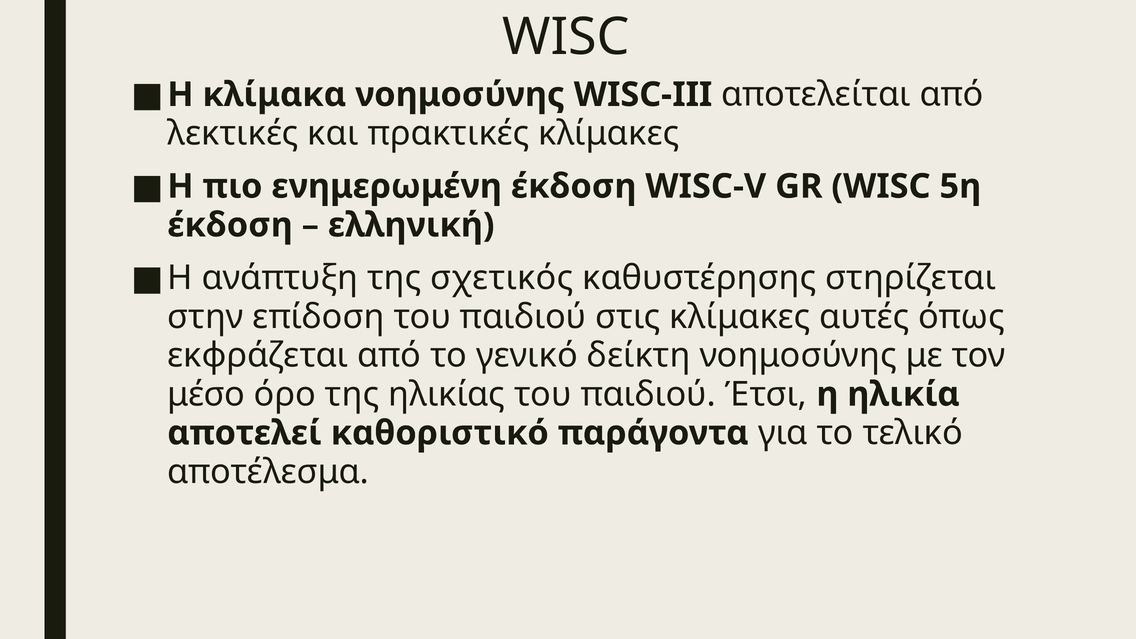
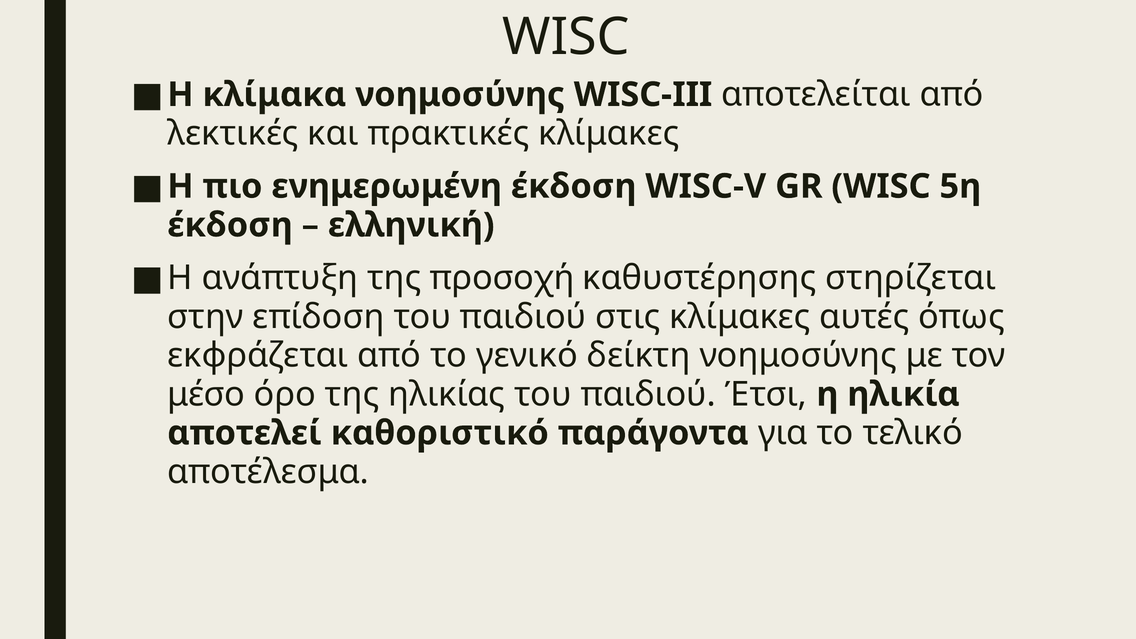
σχετικός: σχετικός -> προσοχή
